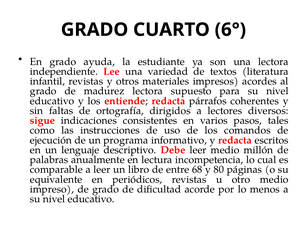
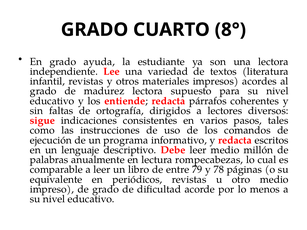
6°: 6° -> 8°
incompetencia: incompetencia -> rompecabezas
68: 68 -> 79
80: 80 -> 78
